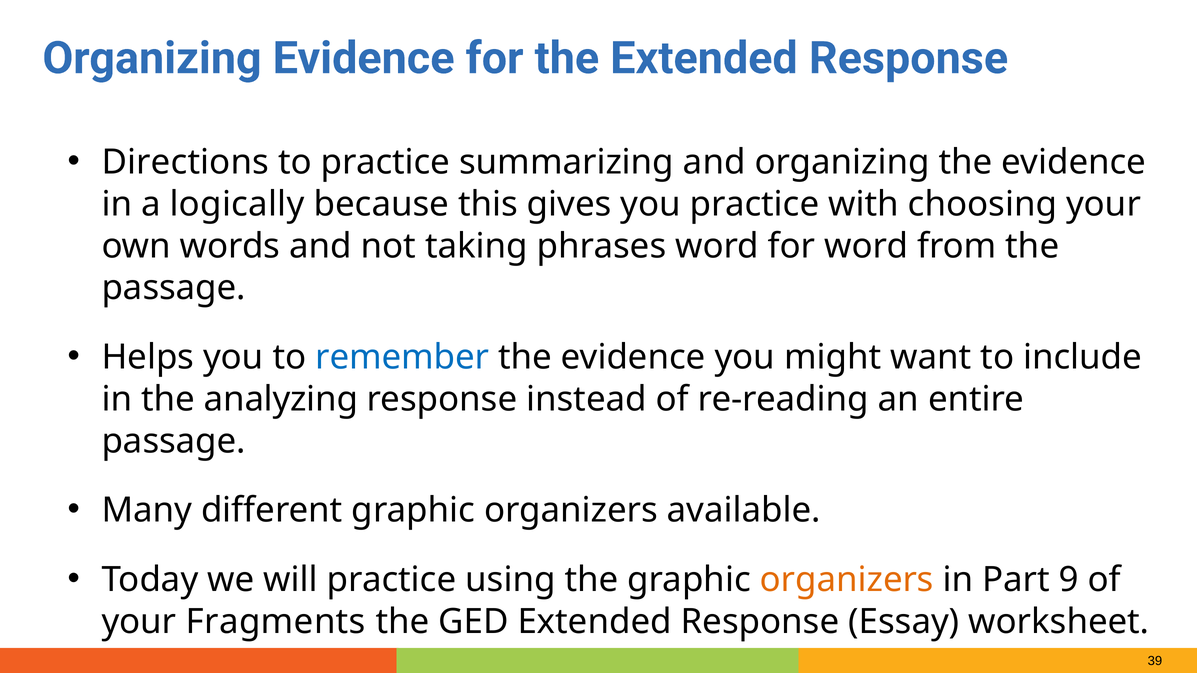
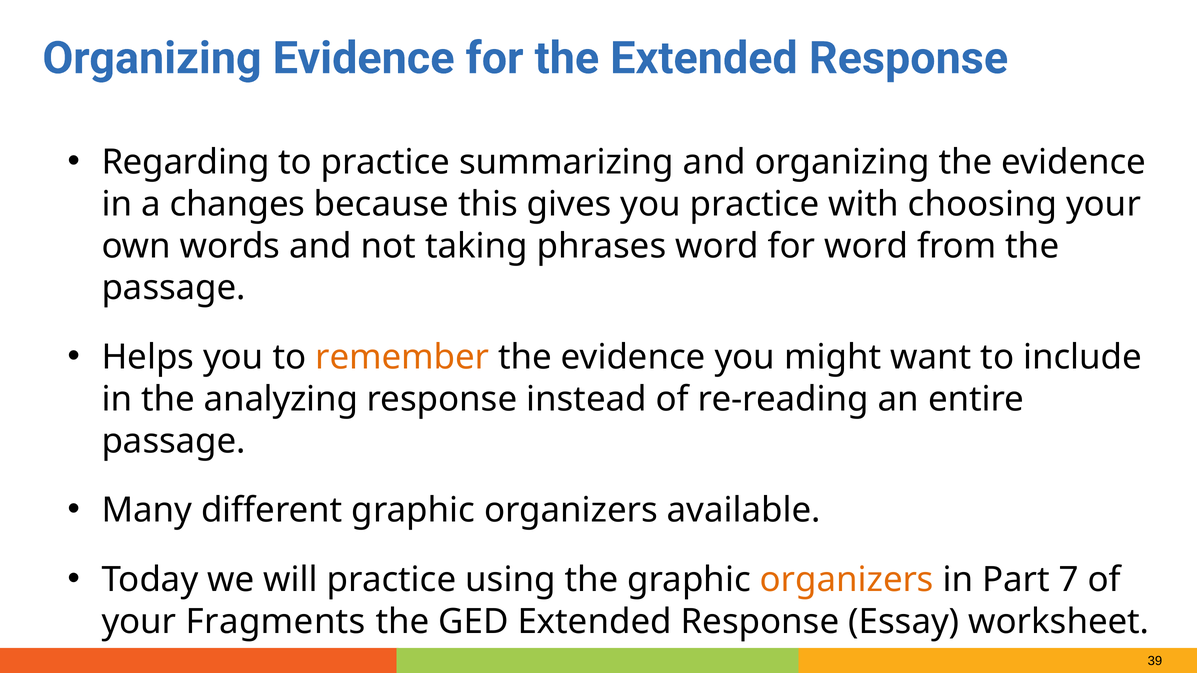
Directions: Directions -> Regarding
logically: logically -> changes
remember colour: blue -> orange
9: 9 -> 7
